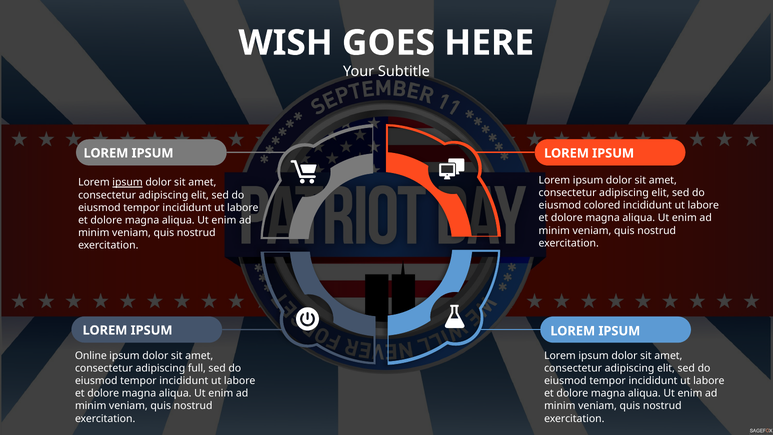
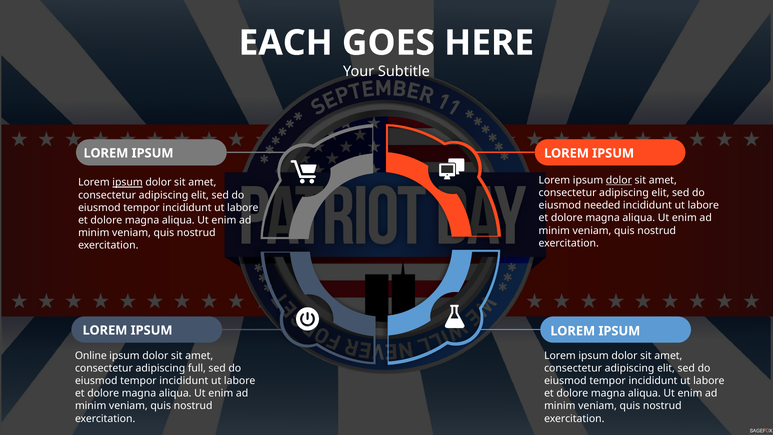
WISH: WISH -> EACH
dolor at (619, 180) underline: none -> present
colored: colored -> needed
